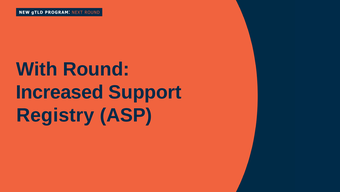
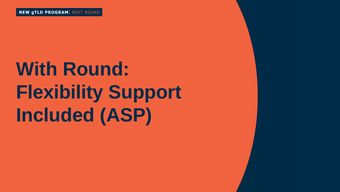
Increased: Increased -> Flexibility
Registry: Registry -> Included
